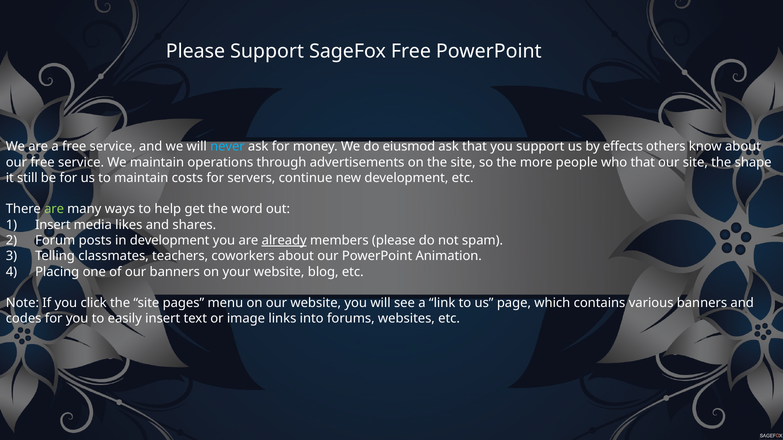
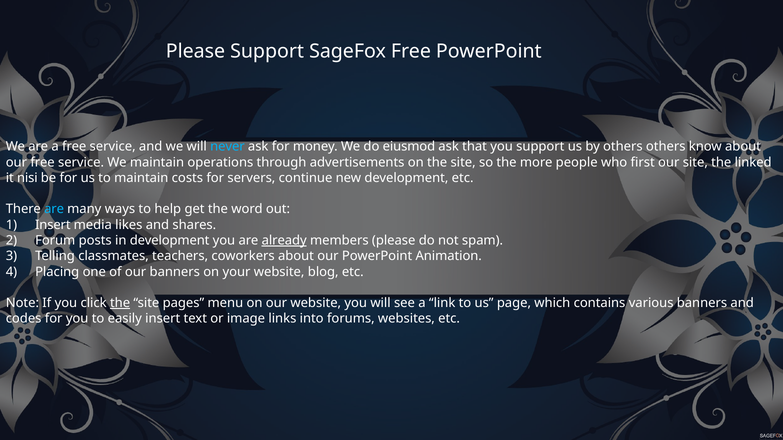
by effects: effects -> others
who that: that -> first
shape: shape -> linked
still: still -> nisi
are at (54, 209) colour: light green -> light blue
the at (120, 303) underline: none -> present
